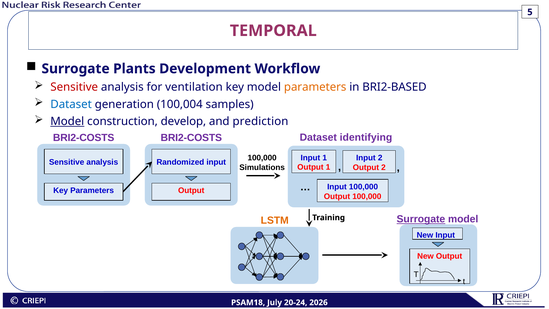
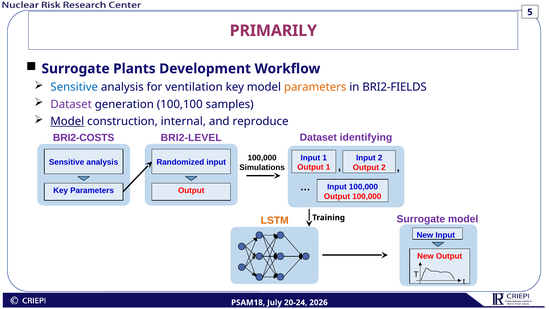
TEMPORAL: TEMPORAL -> PRIMARILY
Sensitive at (74, 87) colour: red -> blue
BRI2-BASED: BRI2-BASED -> BRI2-FIELDS
Dataset at (71, 104) colour: blue -> purple
100,004: 100,004 -> 100,100
develop: develop -> internal
prediction: prediction -> reproduce
BRI2-COSTS at (191, 138): BRI2-COSTS -> BRI2-LEVEL
Surrogate at (421, 219) underline: present -> none
